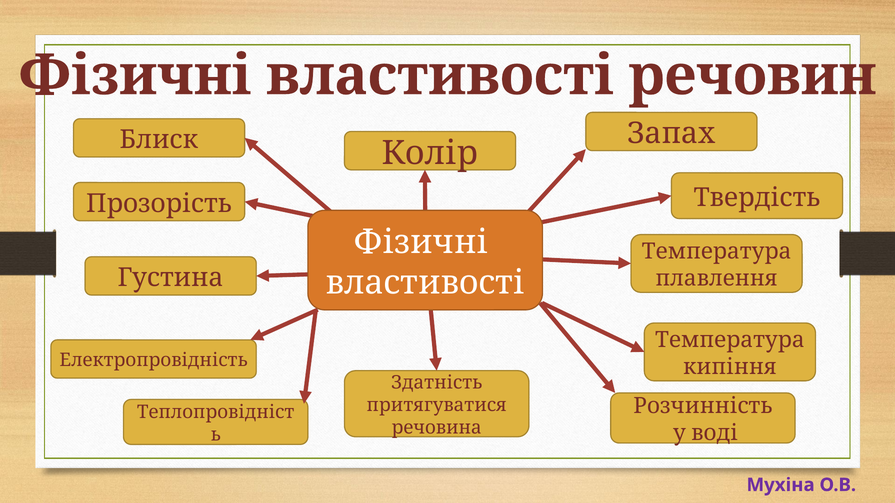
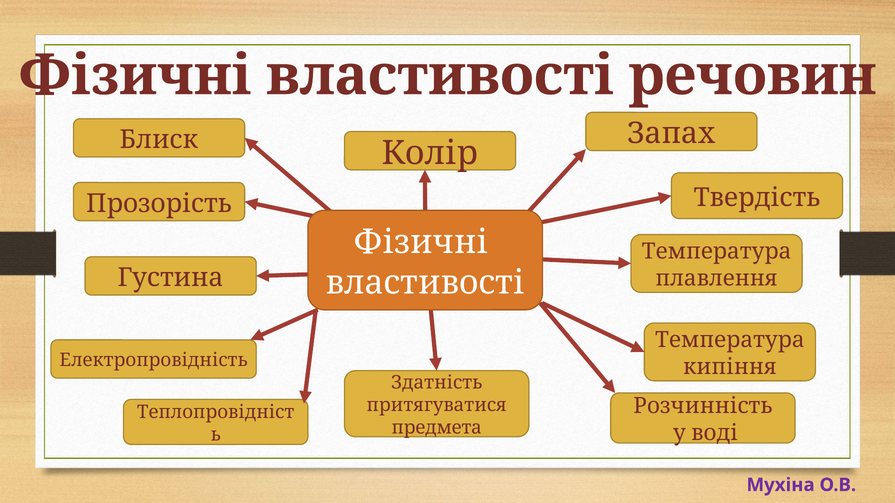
речовина: речовина -> предмета
